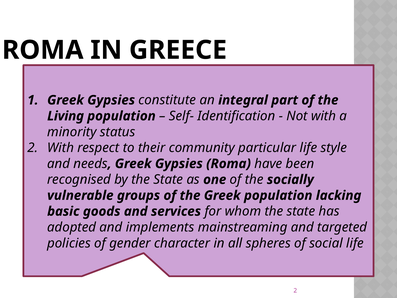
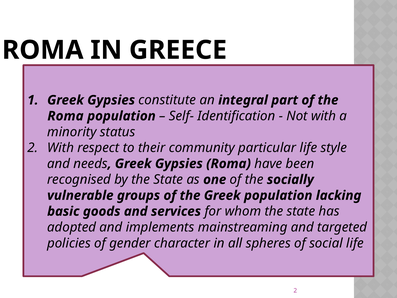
Living at (66, 116): Living -> Roma
